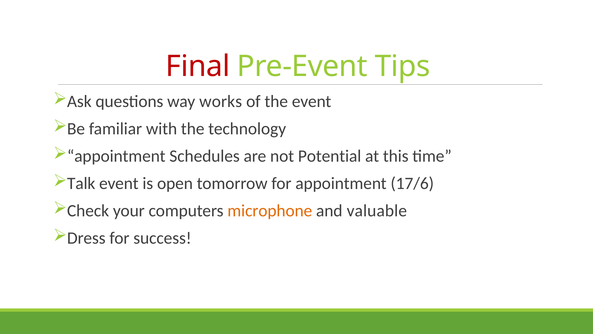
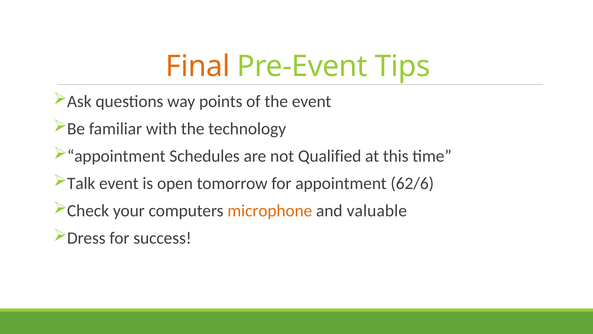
Final colour: red -> orange
works: works -> points
Potential: Potential -> Qualified
17/6: 17/6 -> 62/6
